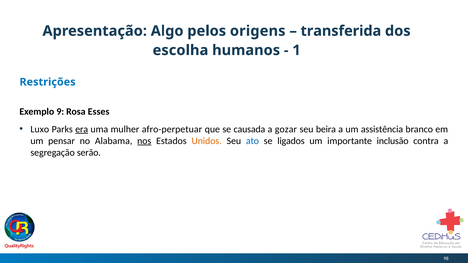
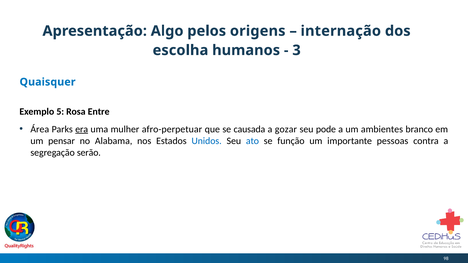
transferida: transferida -> internação
1: 1 -> 3
Restrições: Restrições -> Quaisquer
9: 9 -> 5
Esses: Esses -> Entre
Luxo: Luxo -> Área
beira: beira -> pode
assistência: assistência -> ambientes
nos underline: present -> none
Unidos colour: orange -> blue
ligados: ligados -> função
inclusão: inclusão -> pessoas
